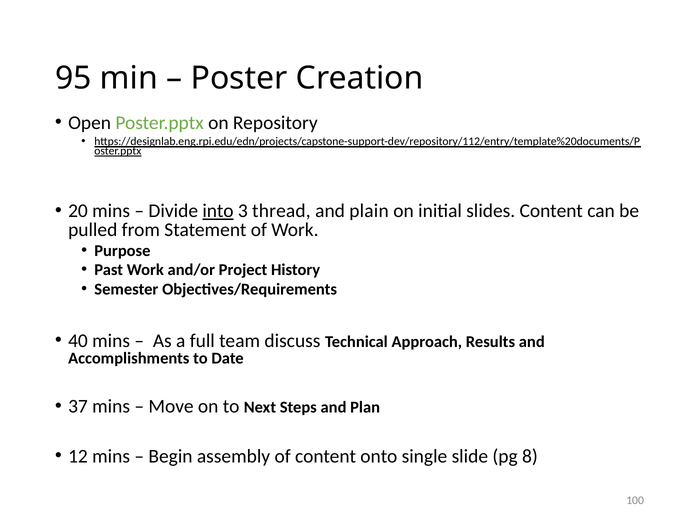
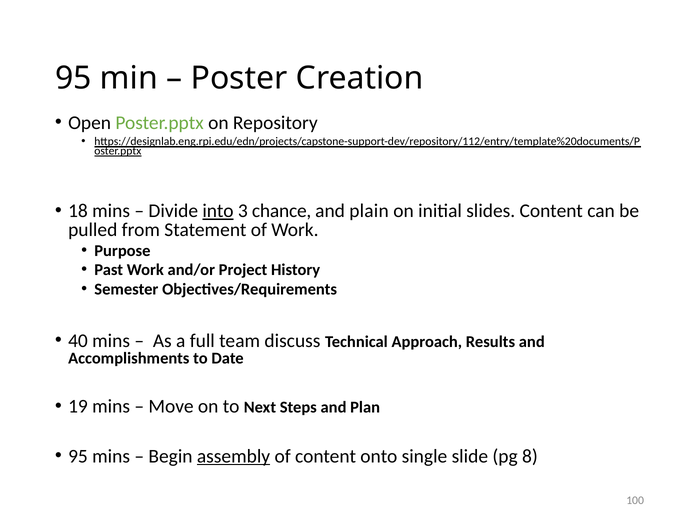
20: 20 -> 18
thread: thread -> chance
37: 37 -> 19
12 at (78, 456): 12 -> 95
assembly underline: none -> present
